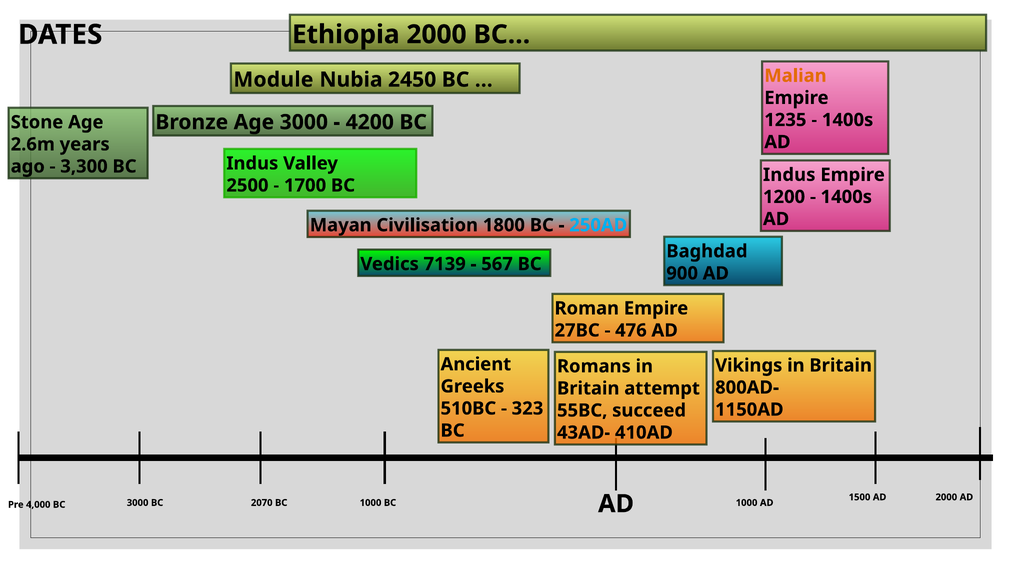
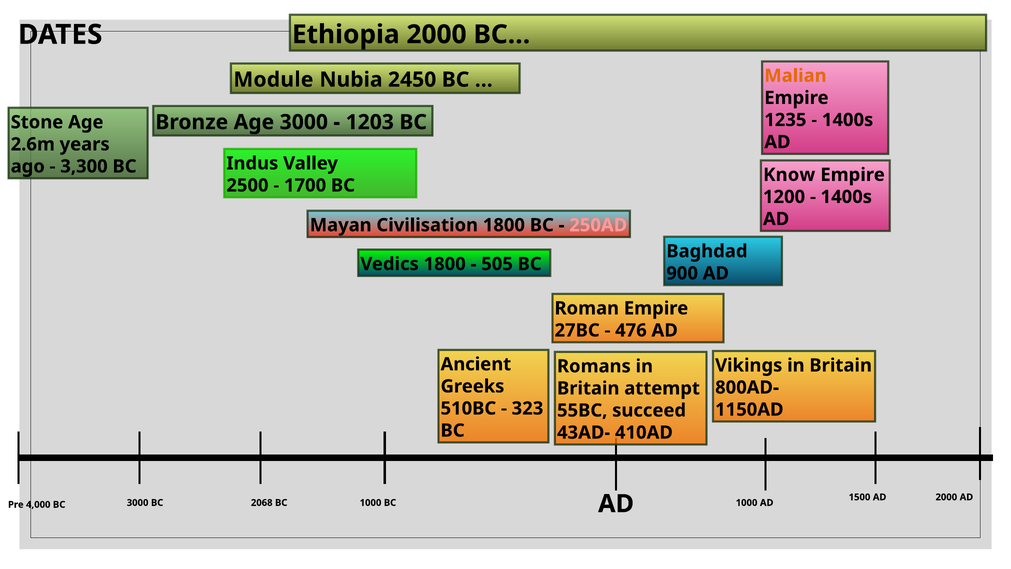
4200: 4200 -> 1203
Indus at (789, 175): Indus -> Know
250AD colour: light blue -> pink
Vedics 7139: 7139 -> 1800
567: 567 -> 505
2070: 2070 -> 2068
